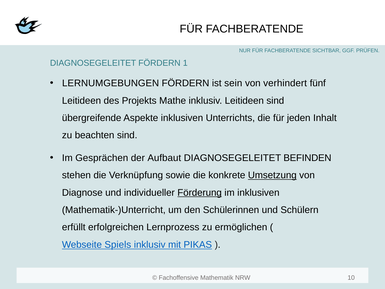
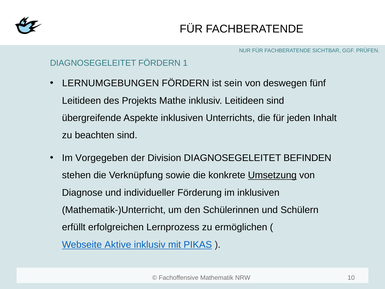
verhindert: verhindert -> deswegen
Gesprächen: Gesprächen -> Vorgegeben
Aufbaut: Aufbaut -> Division
Förderung underline: present -> none
Spiels: Spiels -> Aktive
